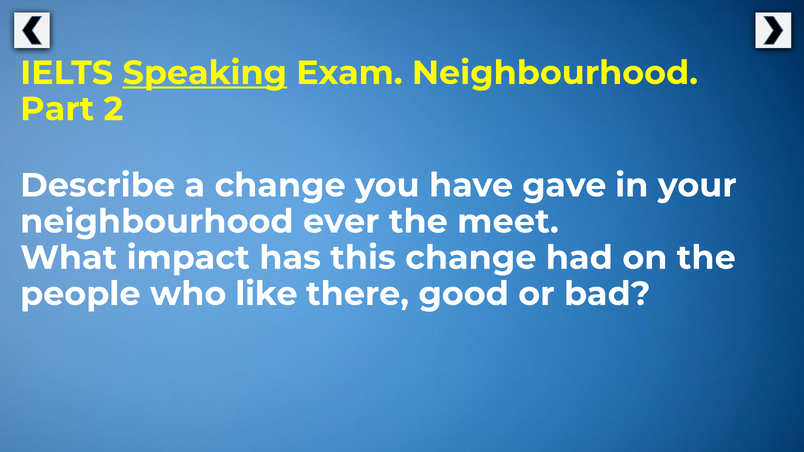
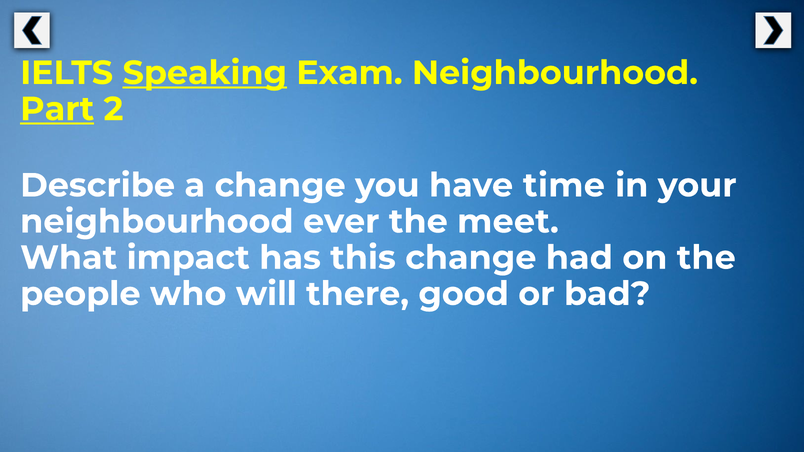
Part underline: none -> present
gave: gave -> time
like: like -> will
